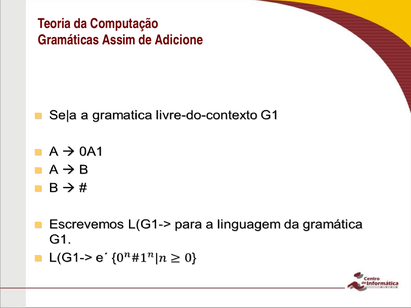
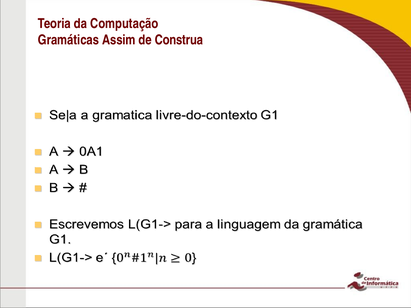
Adicione: Adicione -> Construa
